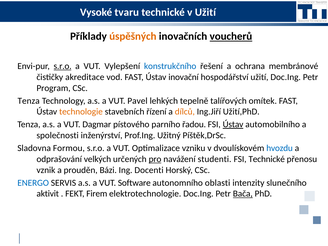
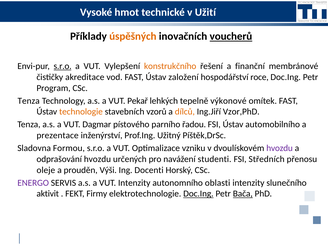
tvaru: tvaru -> hmot
konstrukčního colour: blue -> orange
ochrana: ochrana -> finanční
inovační: inovační -> založení
hospodářství užití: užití -> roce
Pavel: Pavel -> Pekař
talířových: talířových -> výkonové
řízení: řízení -> vzorů
Užití,PhD: Užití,PhD -> Vzor,PhD
Ústav at (233, 124) underline: present -> none
společnosti: společnosti -> prezentace
hvozdu at (280, 148) colour: blue -> purple
odprašování velkých: velkých -> hvozdu
pro underline: present -> none
FSI Technické: Technické -> Středních
vznik: vznik -> oleje
Bázi: Bázi -> Výši
ENERGO colour: blue -> purple
VUT Software: Software -> Intenzity
Firem: Firem -> Firmy
Doc.Ing at (198, 194) underline: none -> present
